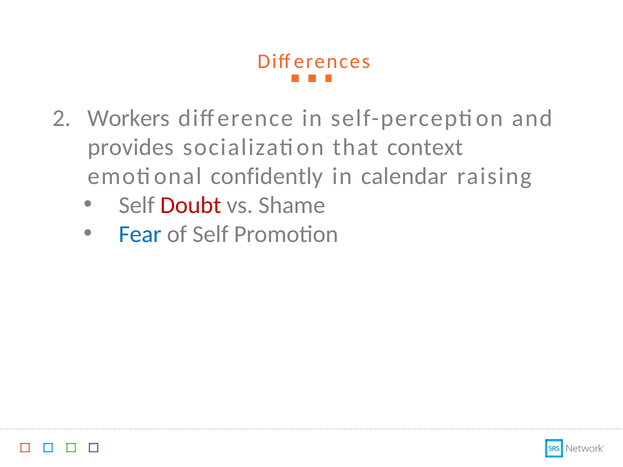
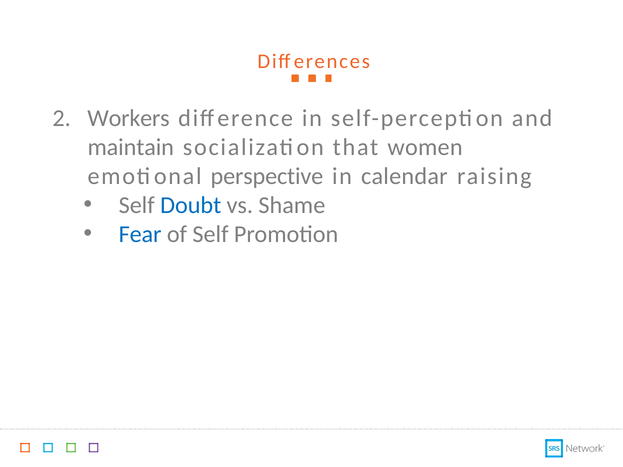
provides: provides -> maintain
context: context -> women
confidently: confidently -> perspective
Doubt colour: red -> blue
